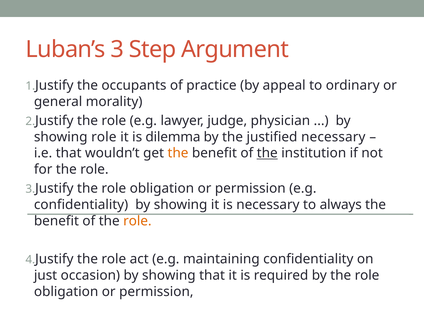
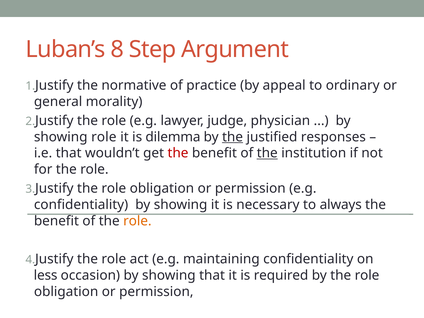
3: 3 -> 8
occupants: occupants -> normative
the at (233, 137) underline: none -> present
justified necessary: necessary -> responses
the at (178, 153) colour: orange -> red
just: just -> less
